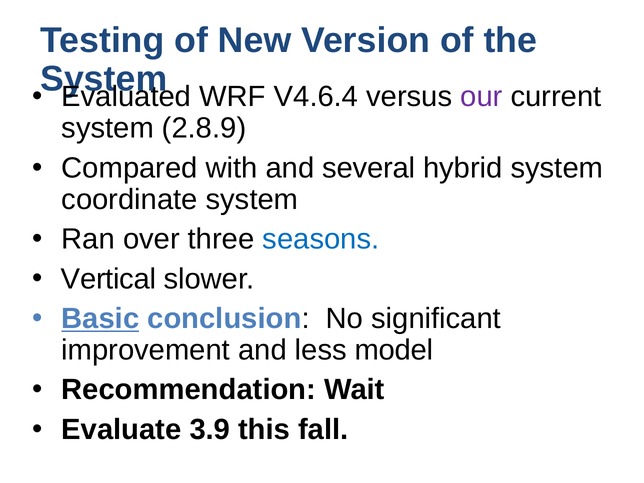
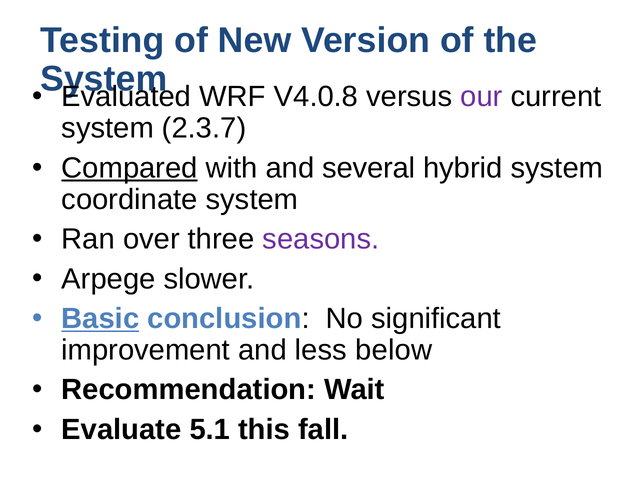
V4.6.4: V4.6.4 -> V4.0.8
2.8.9: 2.8.9 -> 2.3.7
Compared underline: none -> present
seasons colour: blue -> purple
Vertical: Vertical -> Arpege
model: model -> below
3.9: 3.9 -> 5.1
